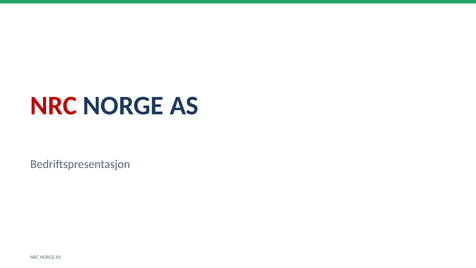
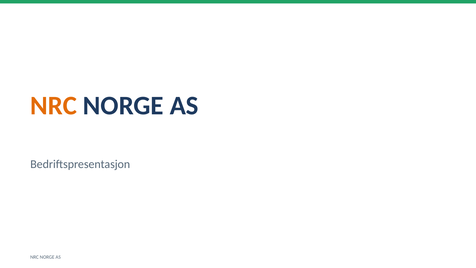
NRC at (54, 106) colour: red -> orange
